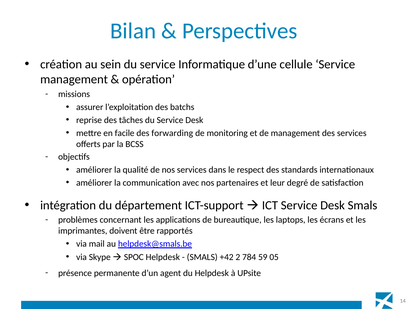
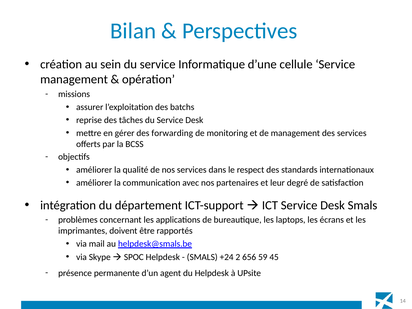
facile: facile -> gérer
+42: +42 -> +24
784: 784 -> 656
05: 05 -> 45
